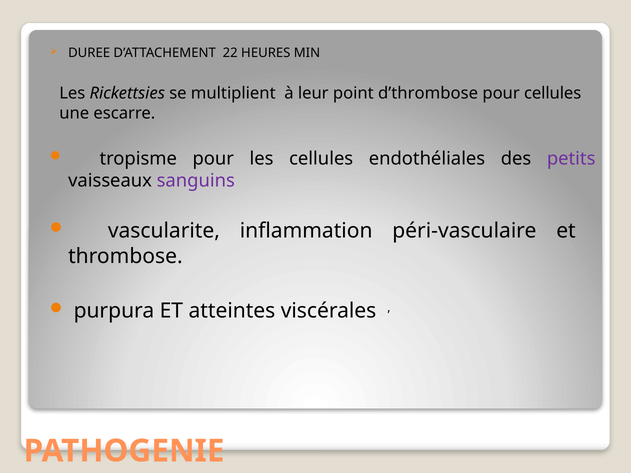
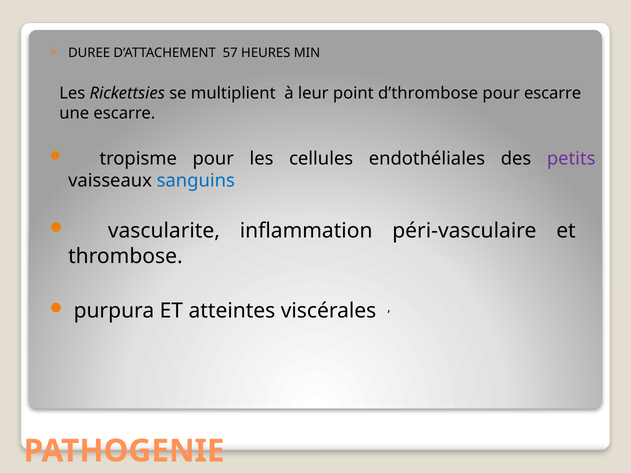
22: 22 -> 57
pour cellules: cellules -> escarre
sanguins colour: purple -> blue
